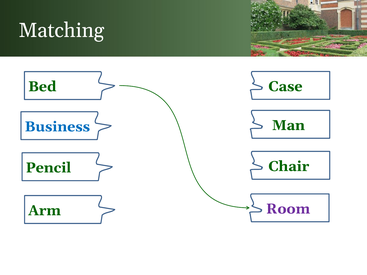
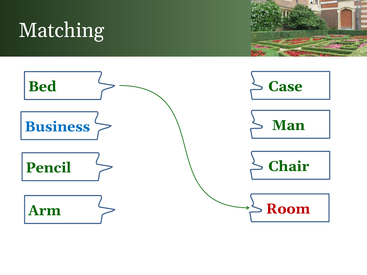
Room colour: purple -> red
